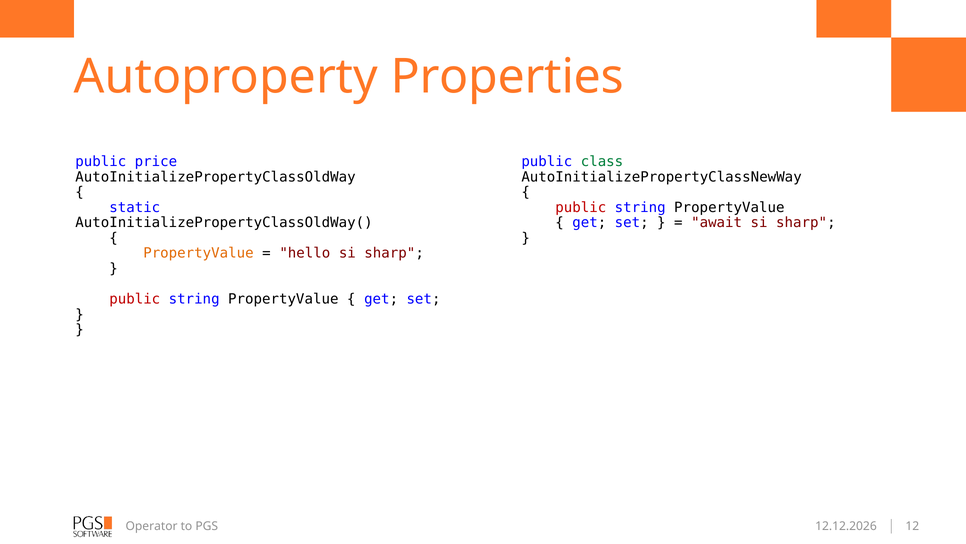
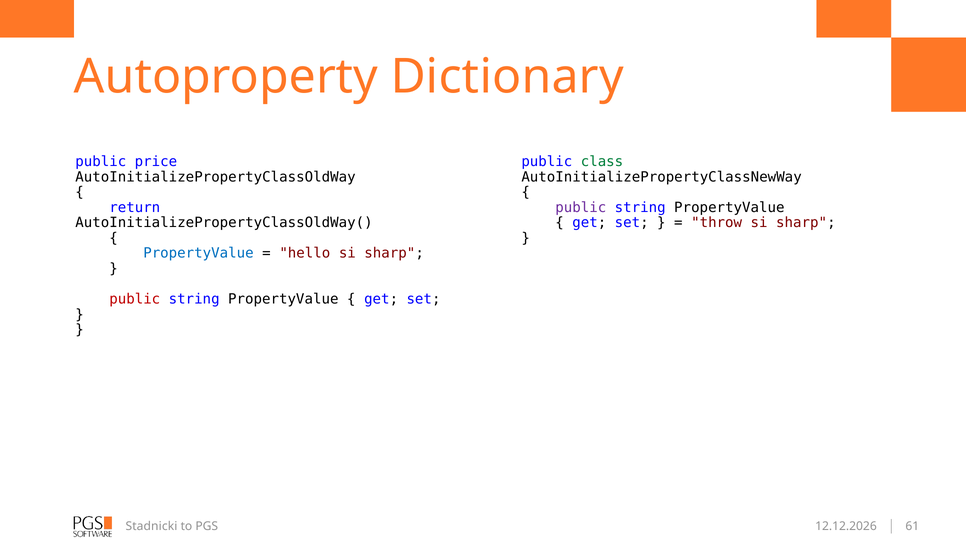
Properties: Properties -> Dictionary
static: static -> return
public at (581, 207) colour: red -> purple
await: await -> throw
PropertyValue at (198, 253) colour: orange -> blue
Operator: Operator -> Stadnicki
12: 12 -> 61
